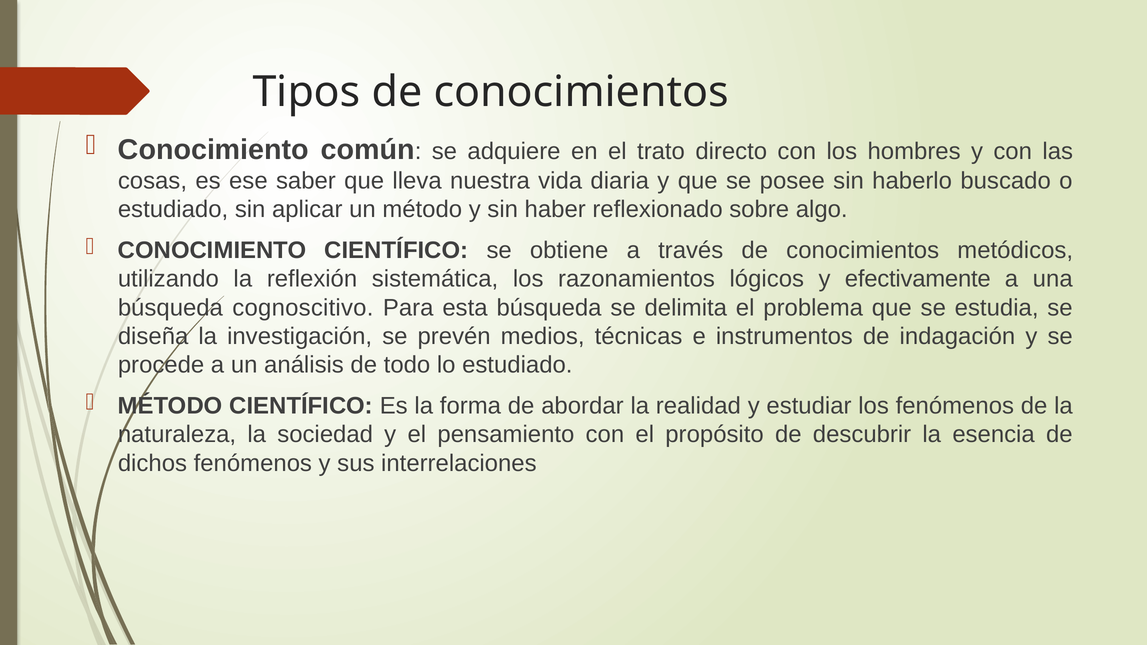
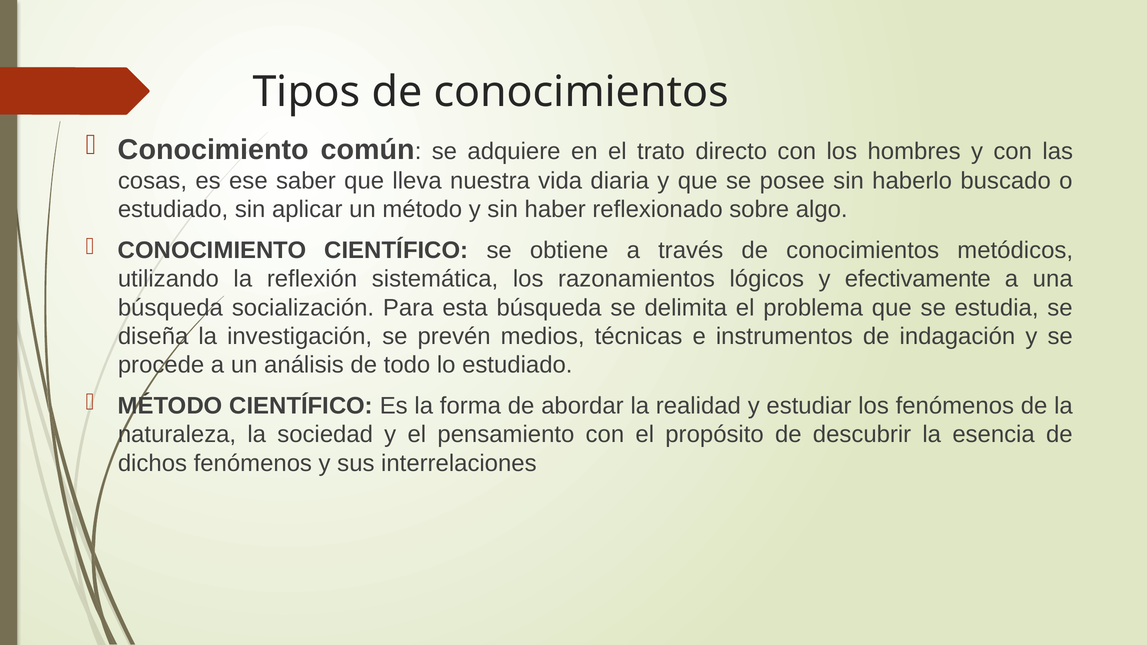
cognoscitivo: cognoscitivo -> socialización
